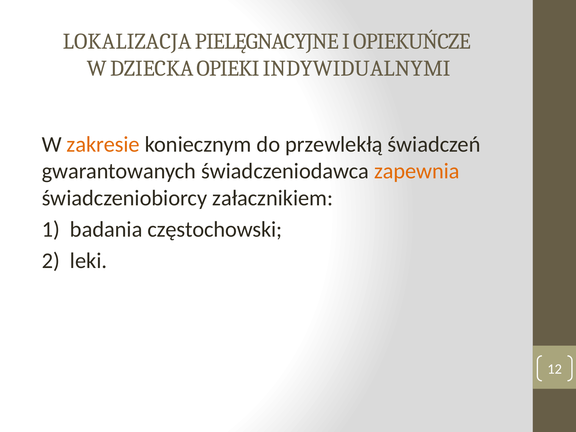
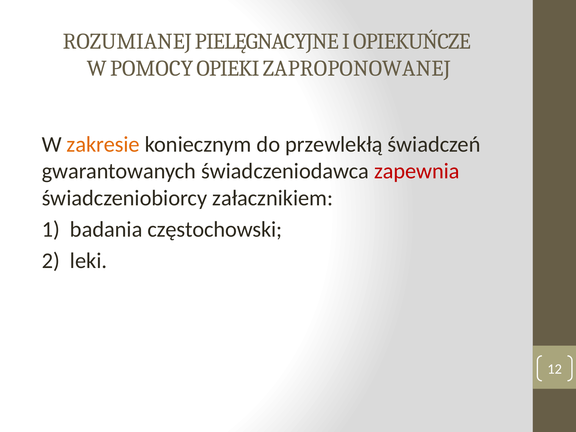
LOKALIZACJA: LOKALIZACJA -> ROZUMIANEJ
DZIECKA: DZIECKA -> POMOCY
INDYWIDUALNYMI: INDYWIDUALNYMI -> ZAPROPONOWANEJ
zapewnia colour: orange -> red
